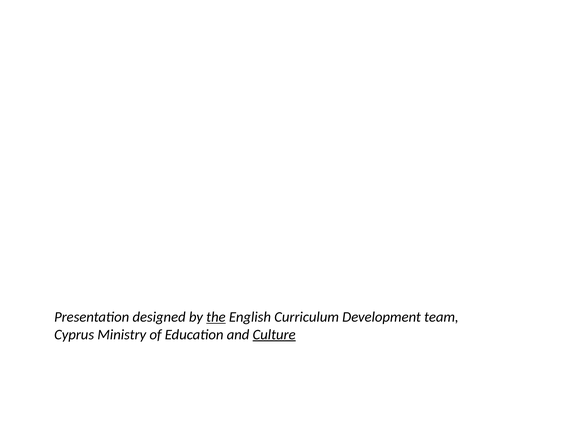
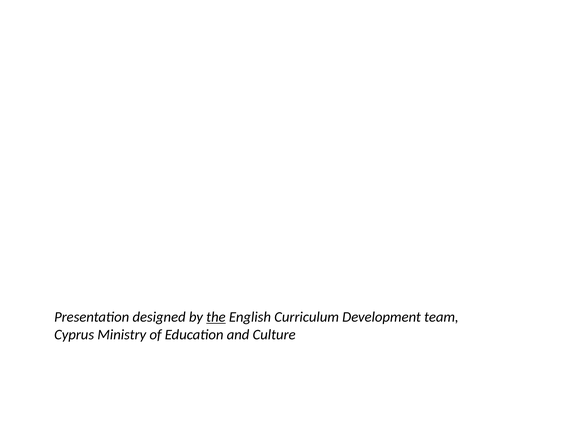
Culture underline: present -> none
